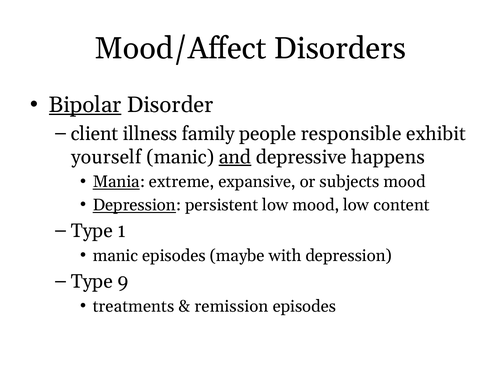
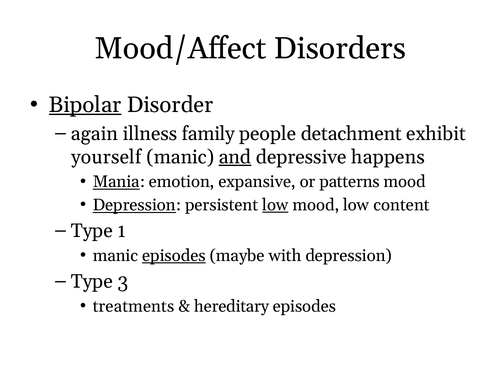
client: client -> again
responsible: responsible -> detachment
extreme: extreme -> emotion
subjects: subjects -> patterns
low at (275, 205) underline: none -> present
episodes at (174, 256) underline: none -> present
9: 9 -> 3
remission: remission -> hereditary
